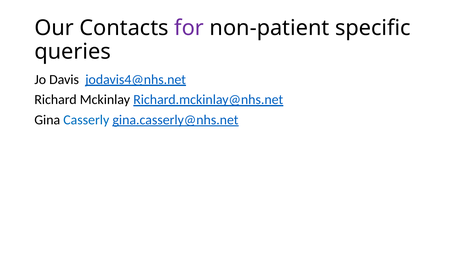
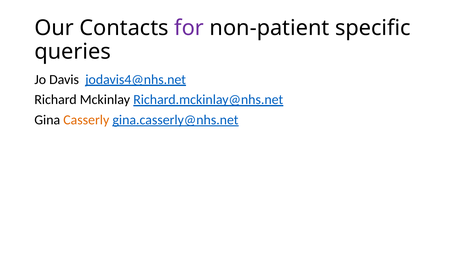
Casserly colour: blue -> orange
